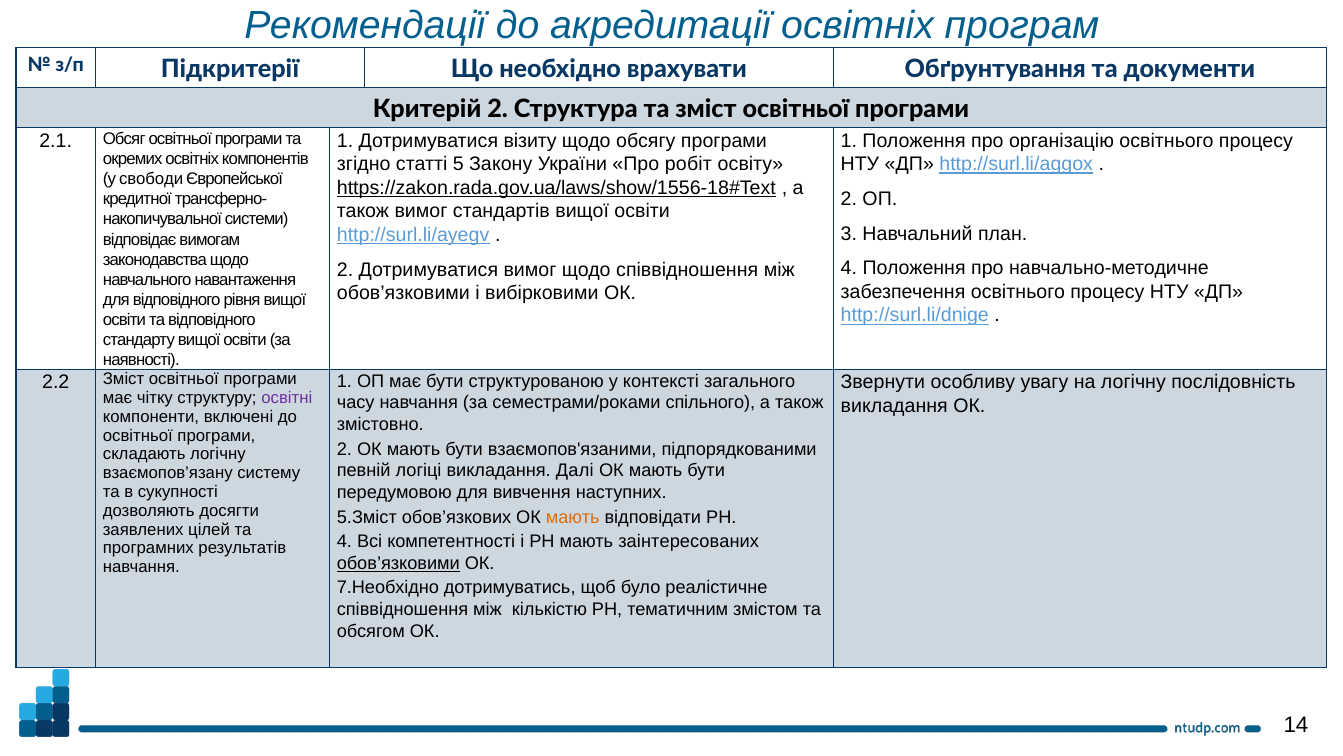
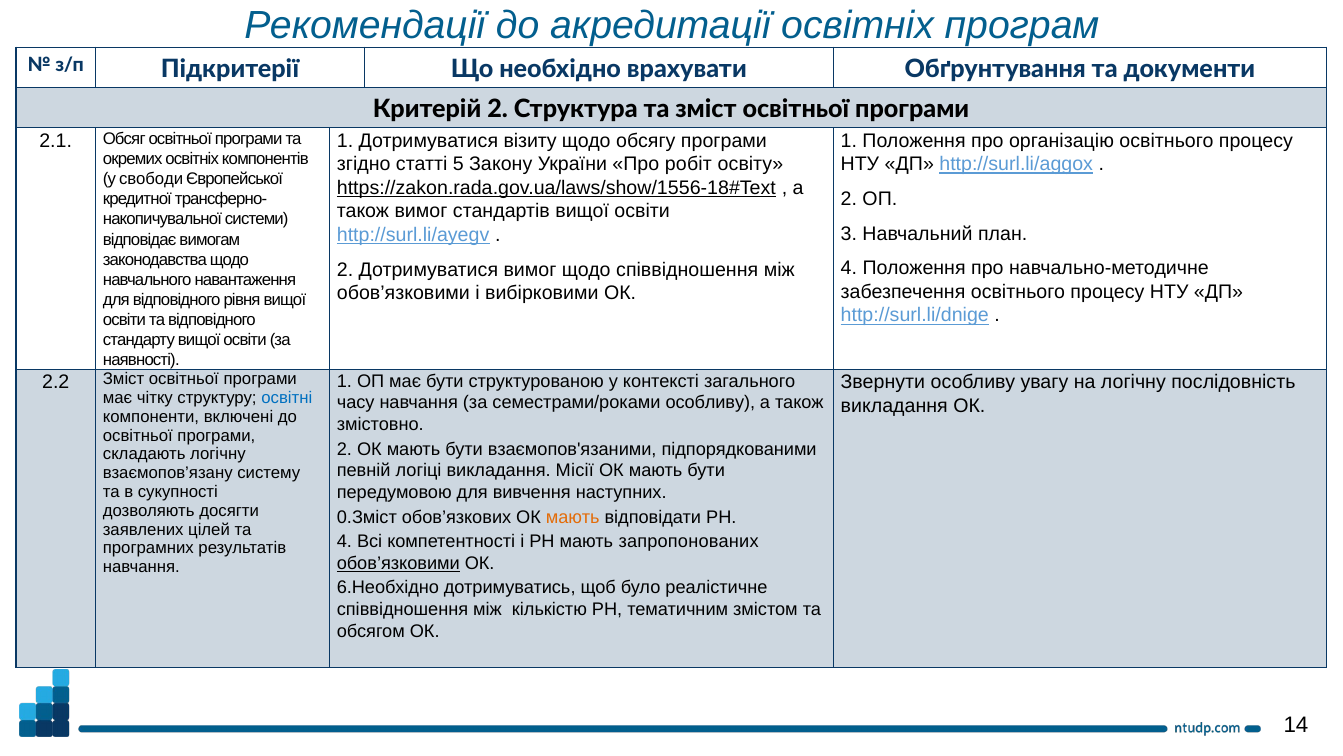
освітні colour: purple -> blue
семестрами/роками спільного: спільного -> особливу
Далі: Далі -> Місії
5.Зміст: 5.Зміст -> 0.Зміст
заінтересованих: заінтересованих -> запропонованих
7.Необхідно: 7.Необхідно -> 6.Необхідно
